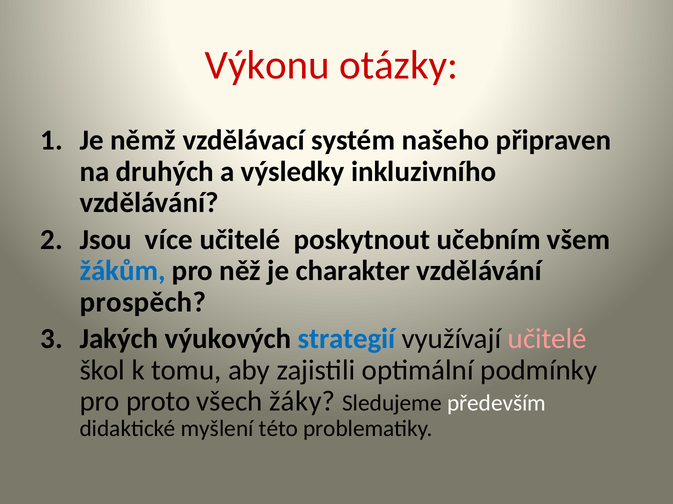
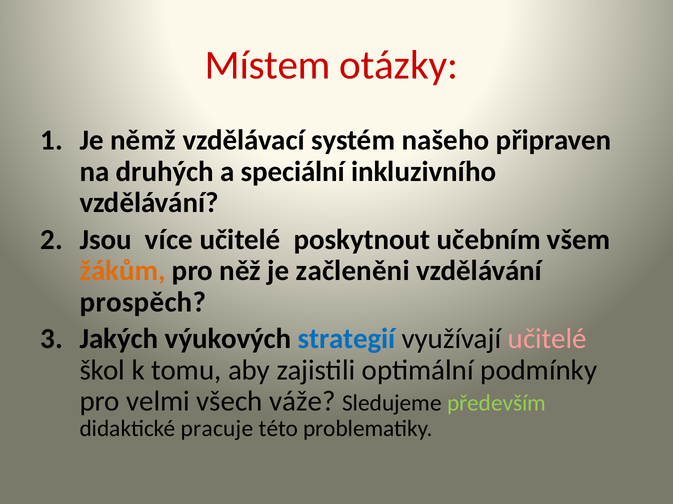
Výkonu: Výkonu -> Místem
výsledky: výsledky -> speciální
žákům colour: blue -> orange
charakter: charakter -> začleněni
proto: proto -> velmi
žáky: žáky -> váže
především colour: white -> light green
myšlení: myšlení -> pracuje
